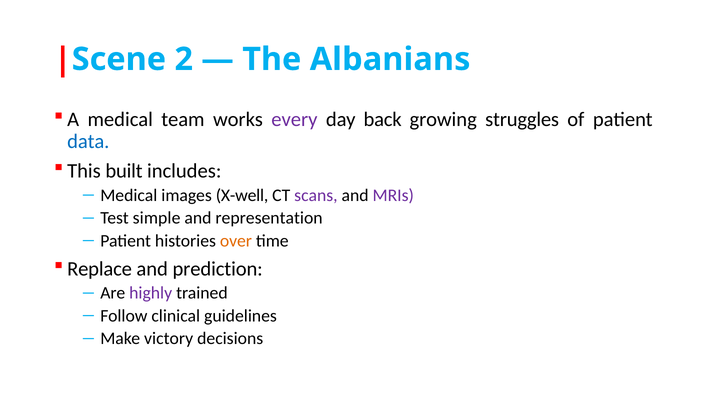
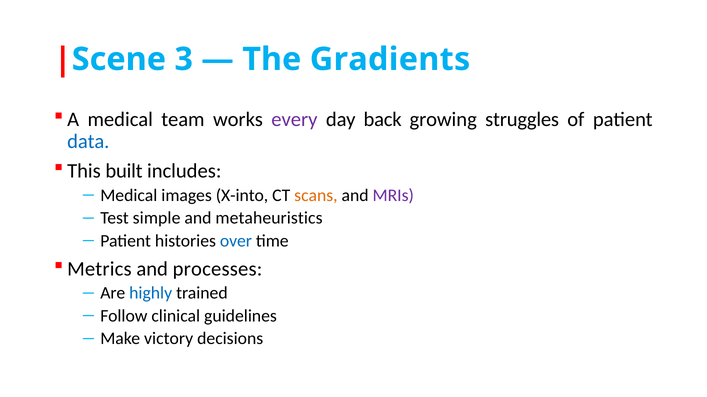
2: 2 -> 3
Albanians: Albanians -> Gradients
X-well: X-well -> X-into
scans colour: purple -> orange
representation: representation -> metaheuristics
over colour: orange -> blue
Replace: Replace -> Metrics
prediction: prediction -> processes
highly colour: purple -> blue
